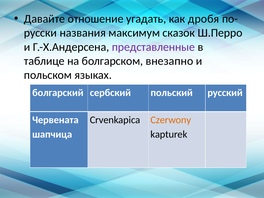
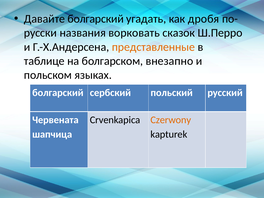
Давайте отношение: отношение -> болгарский
максимум: максимум -> ворковать
представленные colour: purple -> orange
